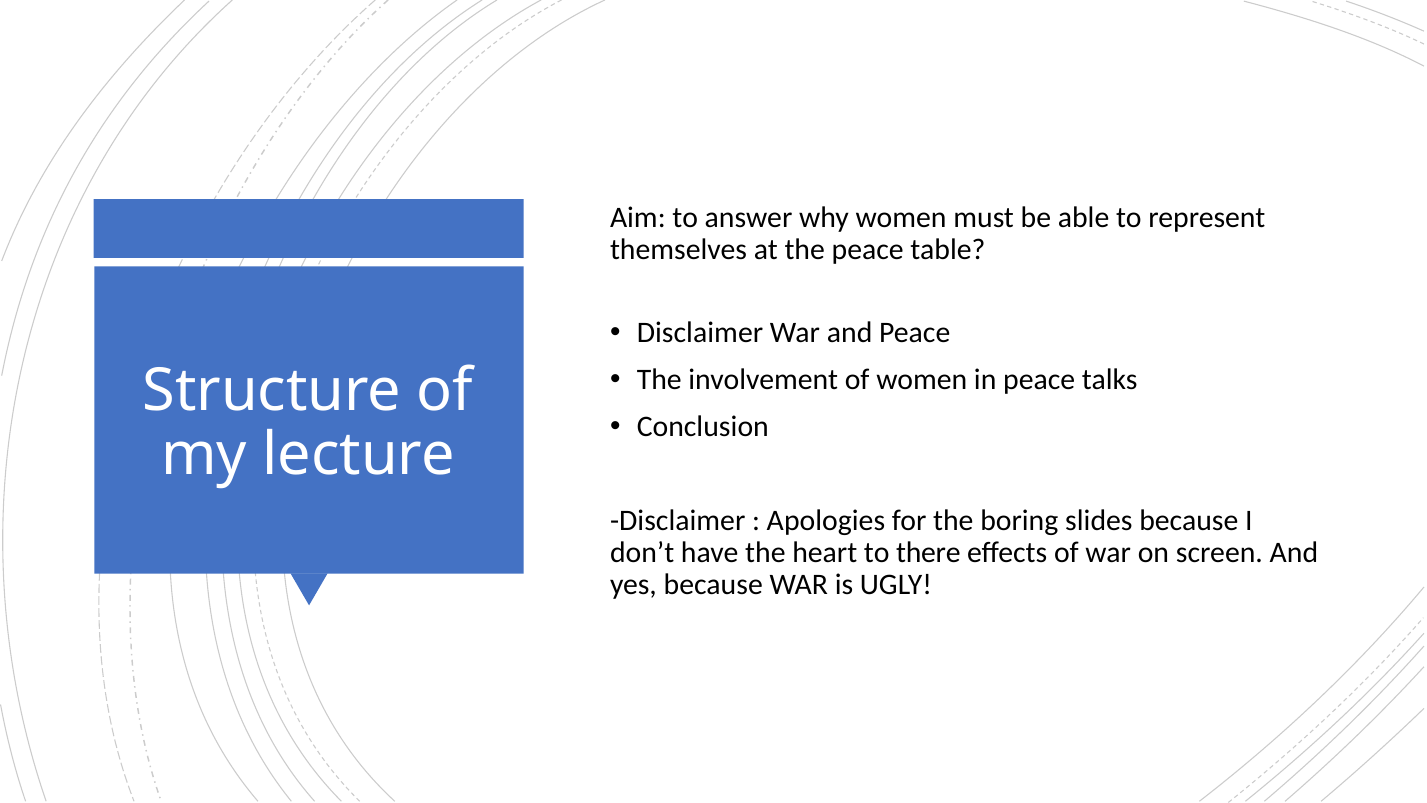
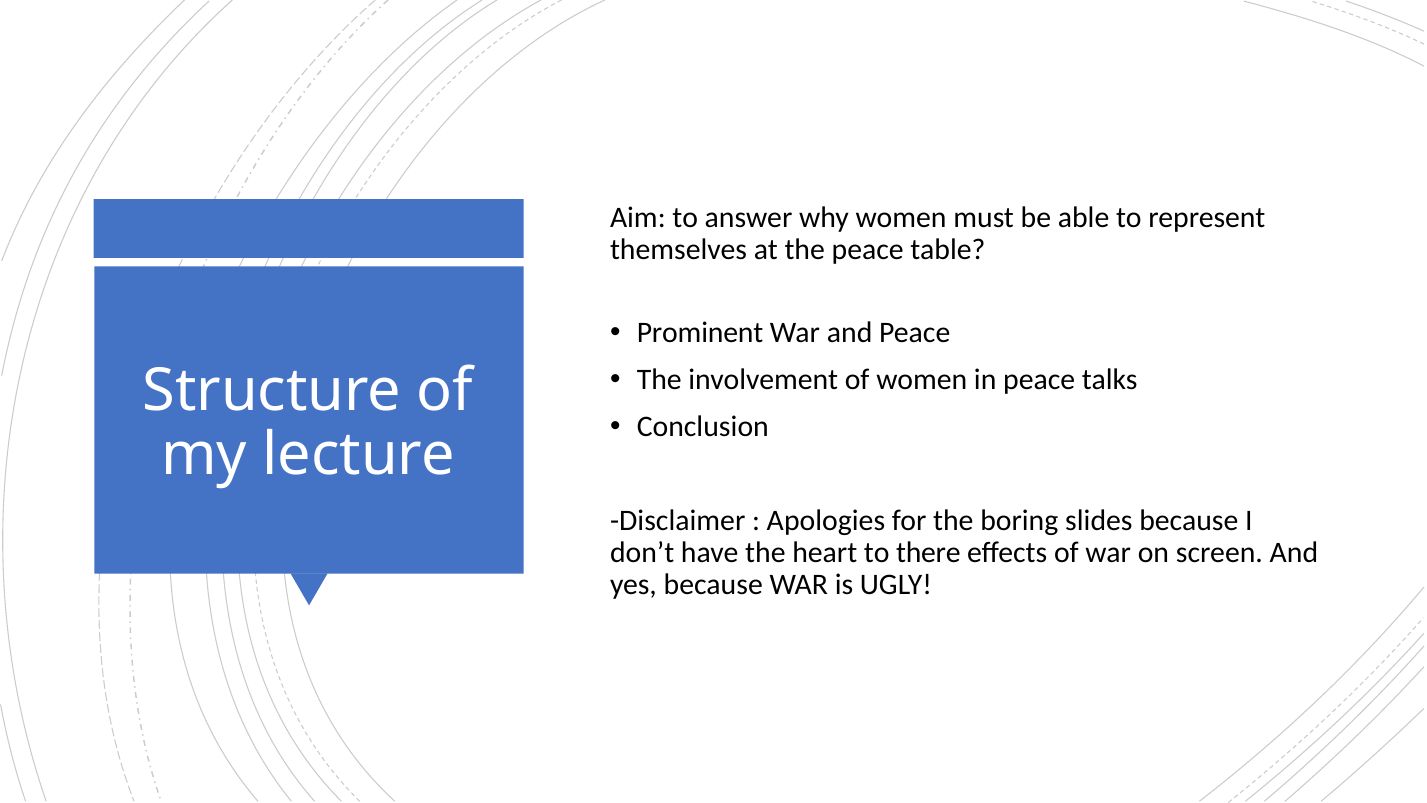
Disclaimer at (700, 332): Disclaimer -> Prominent
